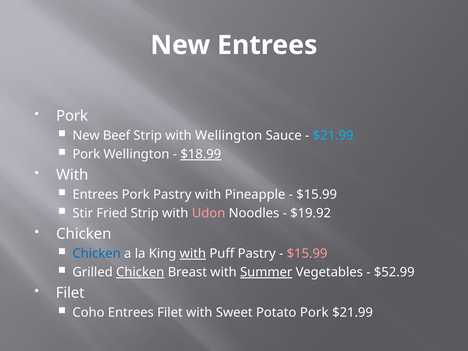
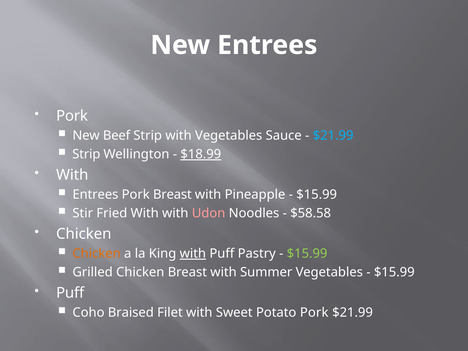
with Wellington: Wellington -> Vegetables
Pork at (86, 154): Pork -> Strip
Pork Pastry: Pastry -> Breast
Fried Strip: Strip -> With
$19.92: $19.92 -> $58.58
Chicken at (97, 254) colour: blue -> orange
$15.99 at (307, 254) colour: pink -> light green
Chicken at (140, 272) underline: present -> none
Summer underline: present -> none
$52.99 at (394, 272): $52.99 -> $15.99
Filet at (70, 293): Filet -> Puff
Coho Entrees: Entrees -> Braised
